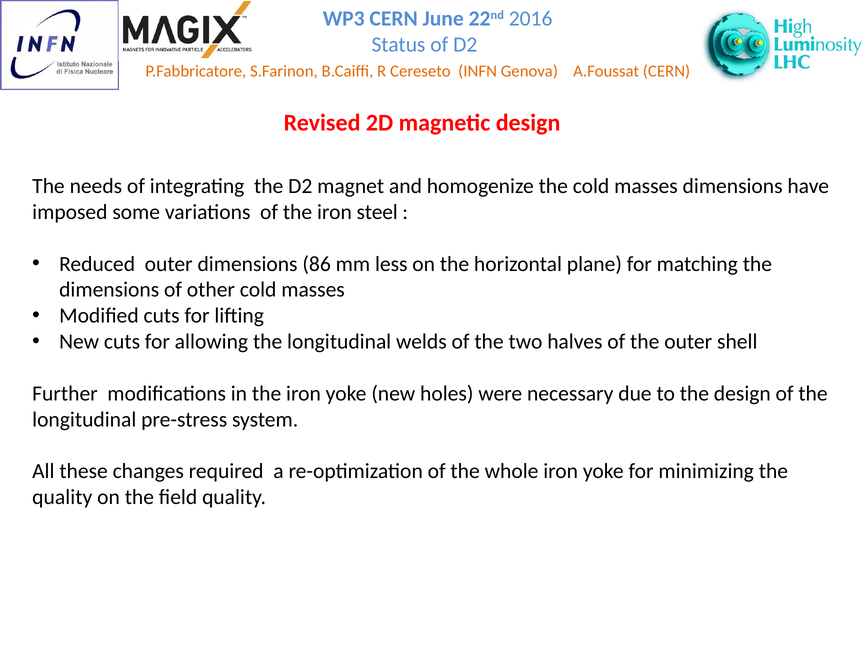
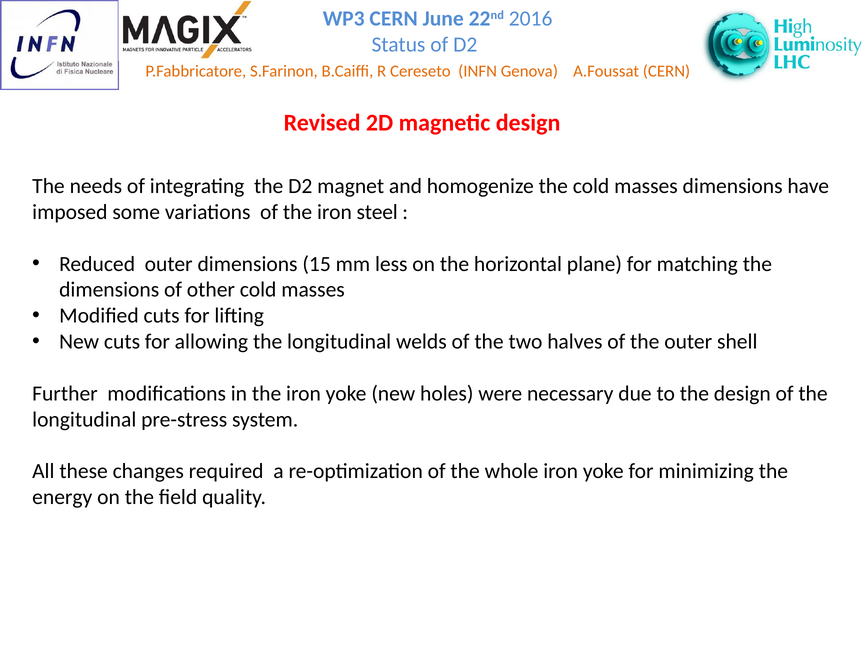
86: 86 -> 15
quality at (62, 497): quality -> energy
